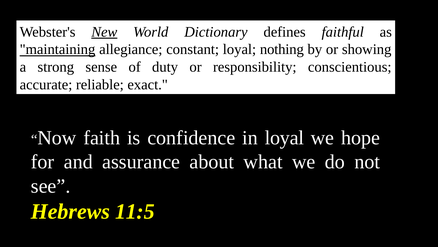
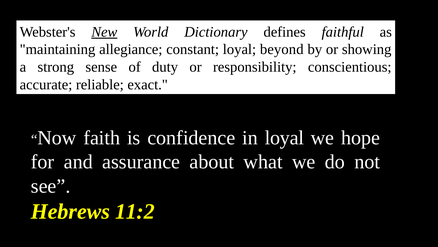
maintaining underline: present -> none
nothing: nothing -> beyond
11:5: 11:5 -> 11:2
